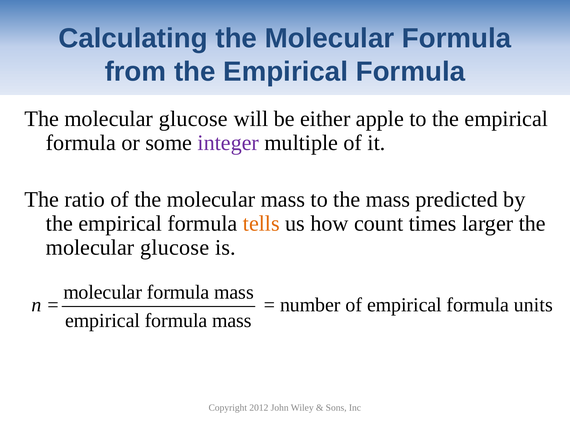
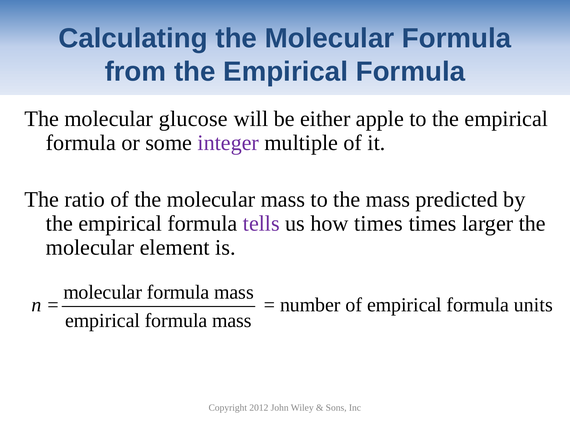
tells colour: orange -> purple
how count: count -> times
glucose at (175, 248): glucose -> element
